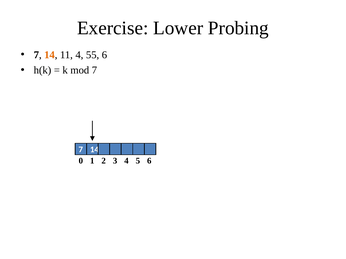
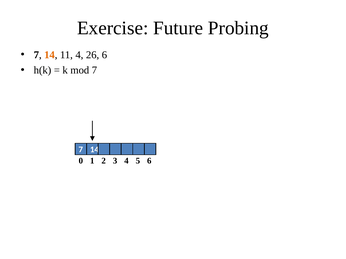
Lower: Lower -> Future
55: 55 -> 26
